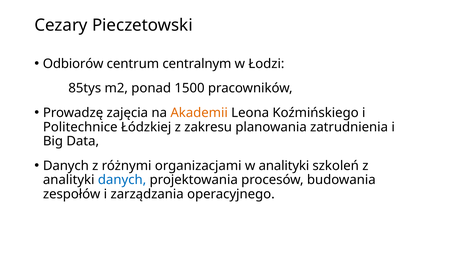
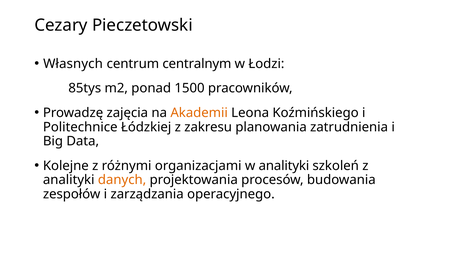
Odbiorów: Odbiorów -> Własnych
Danych at (66, 166): Danych -> Kolejne
danych at (122, 180) colour: blue -> orange
